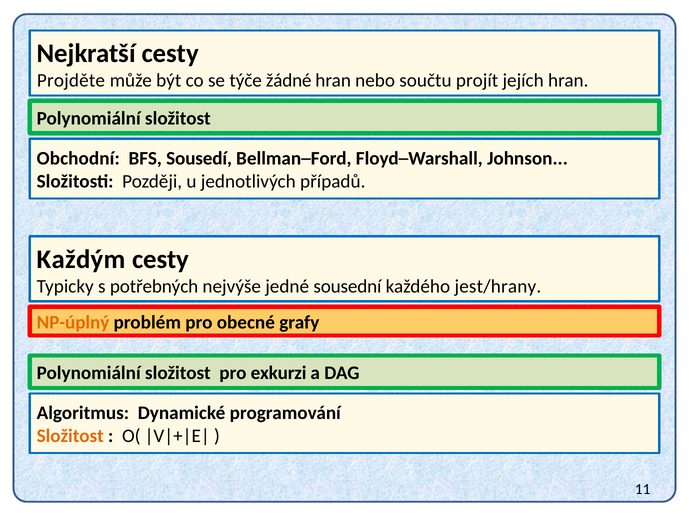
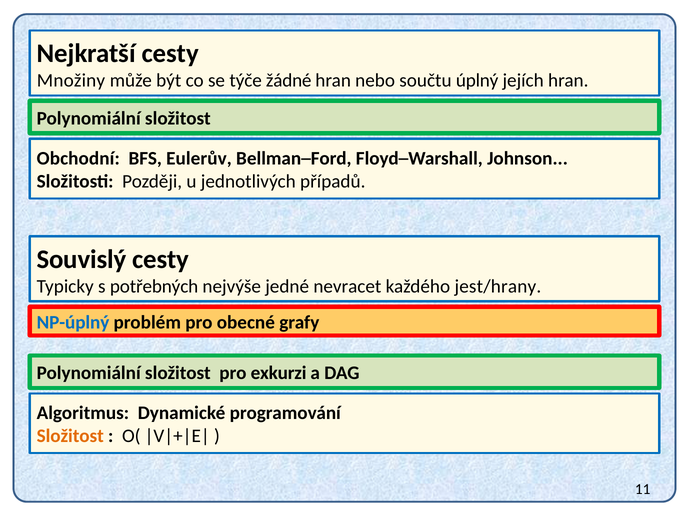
Projděte: Projděte -> Množiny
projít: projít -> úplný
Sousedí: Sousedí -> Eulerův
Každým: Každým -> Souvislý
sousední: sousední -> nevracet
NP-úplný colour: orange -> blue
